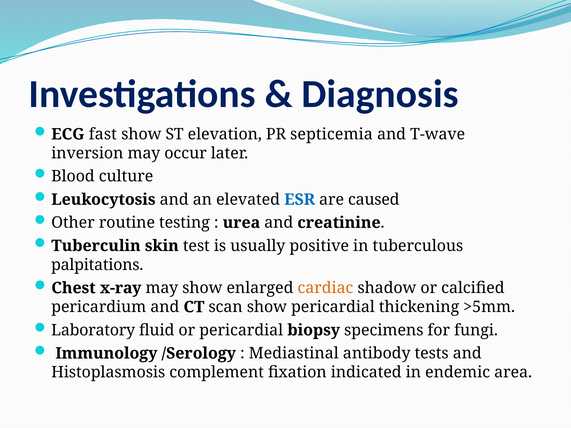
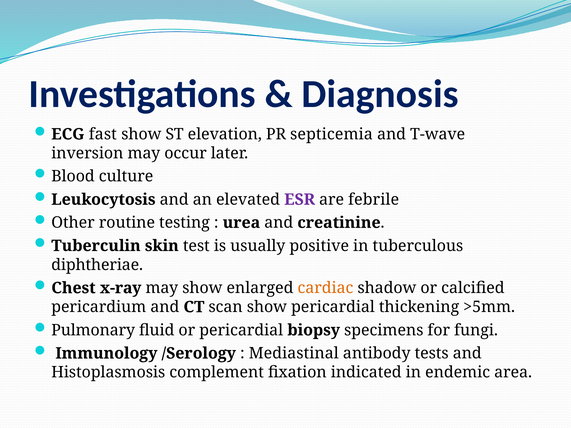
ESR colour: blue -> purple
caused: caused -> febrile
palpitations: palpitations -> diphtheriae
Laboratory: Laboratory -> Pulmonary
